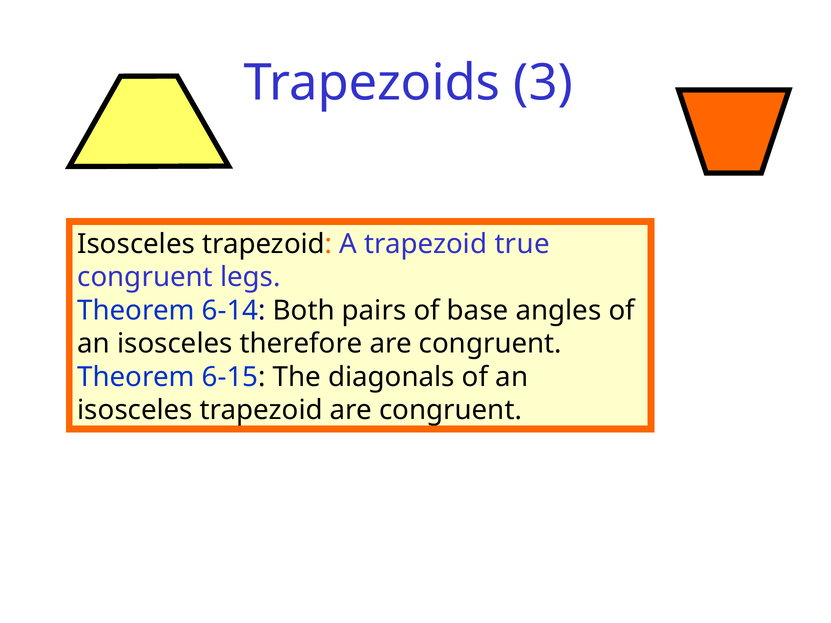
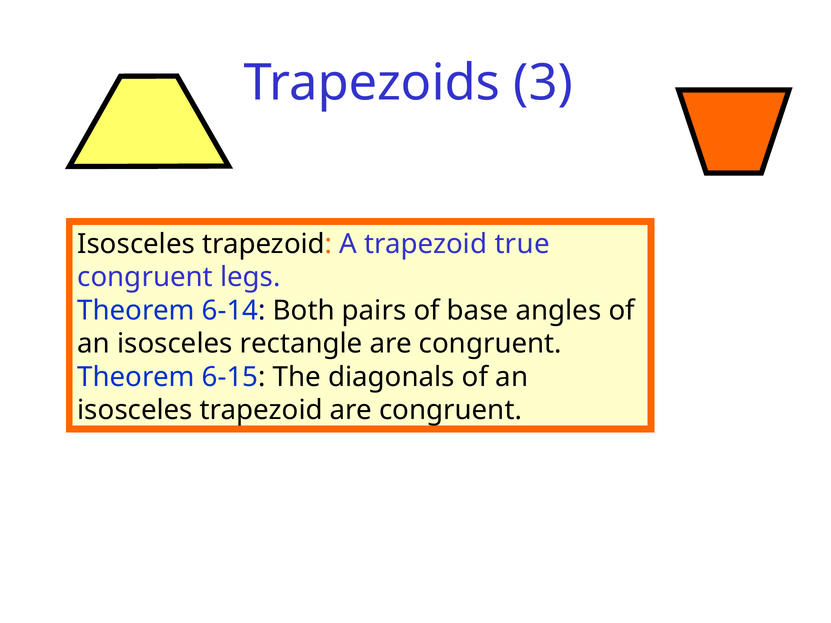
therefore: therefore -> rectangle
